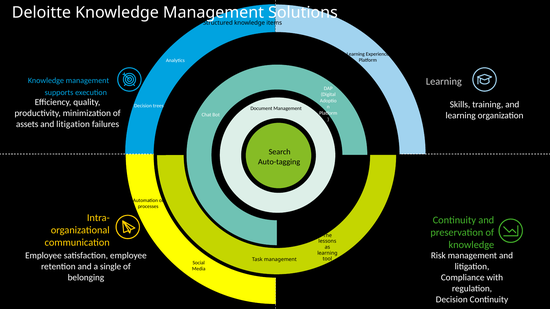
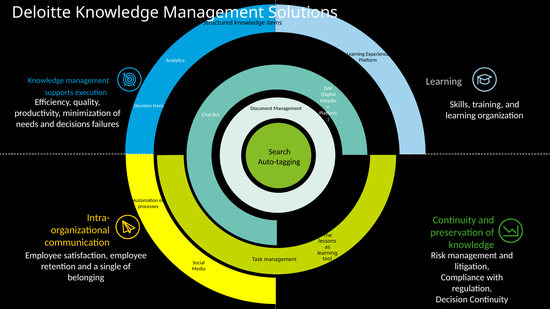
assets: assets -> needs
litigation at (73, 124): litigation -> decisions
